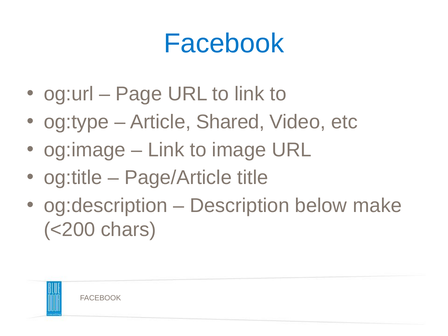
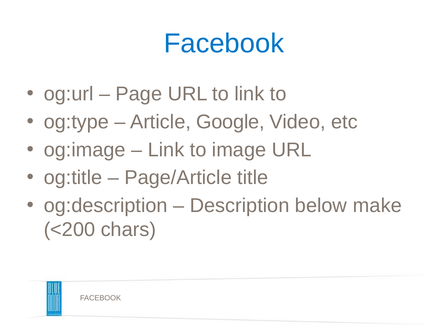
Shared: Shared -> Google
